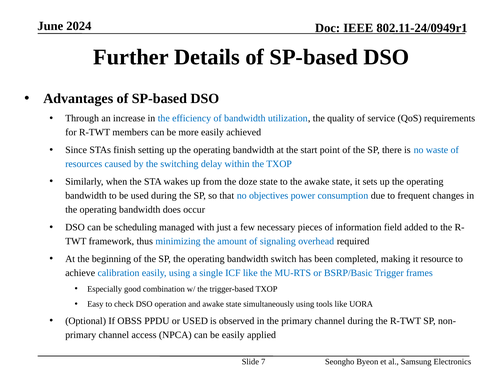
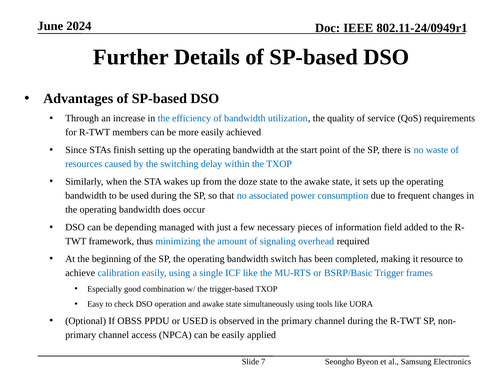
objectives: objectives -> associated
scheduling: scheduling -> depending
